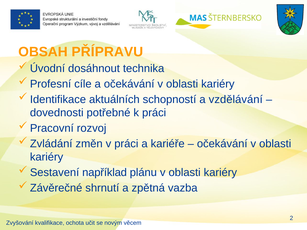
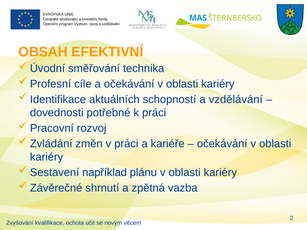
PŘÍPRAVU: PŘÍPRAVU -> EFEKTIVNÍ
dosáhnout: dosáhnout -> směřování
